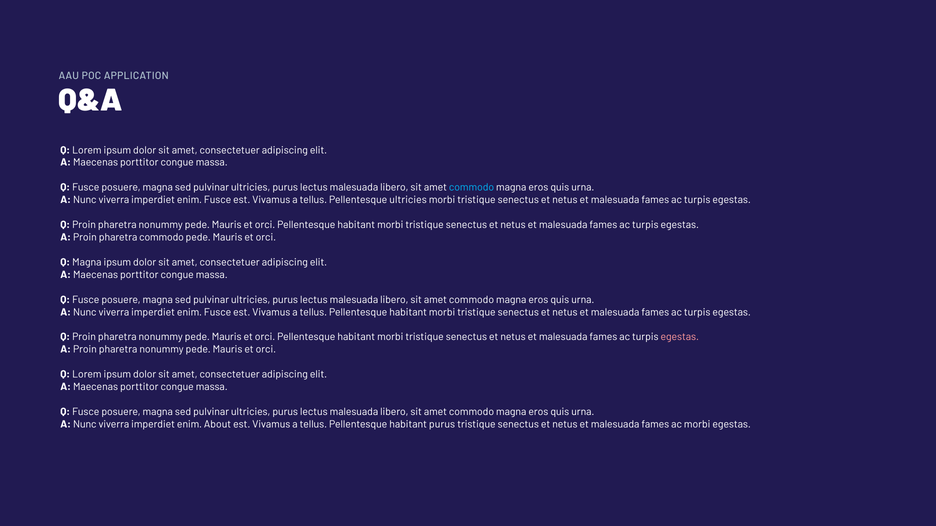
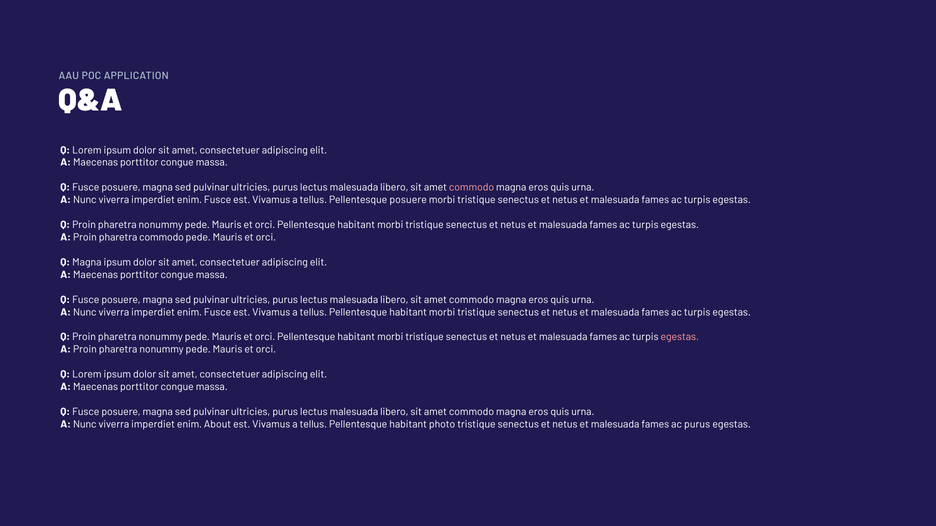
commodo at (472, 188) colour: light blue -> pink
Pellentesque ultricies: ultricies -> posuere
habitant purus: purus -> photo
ac morbi: morbi -> purus
